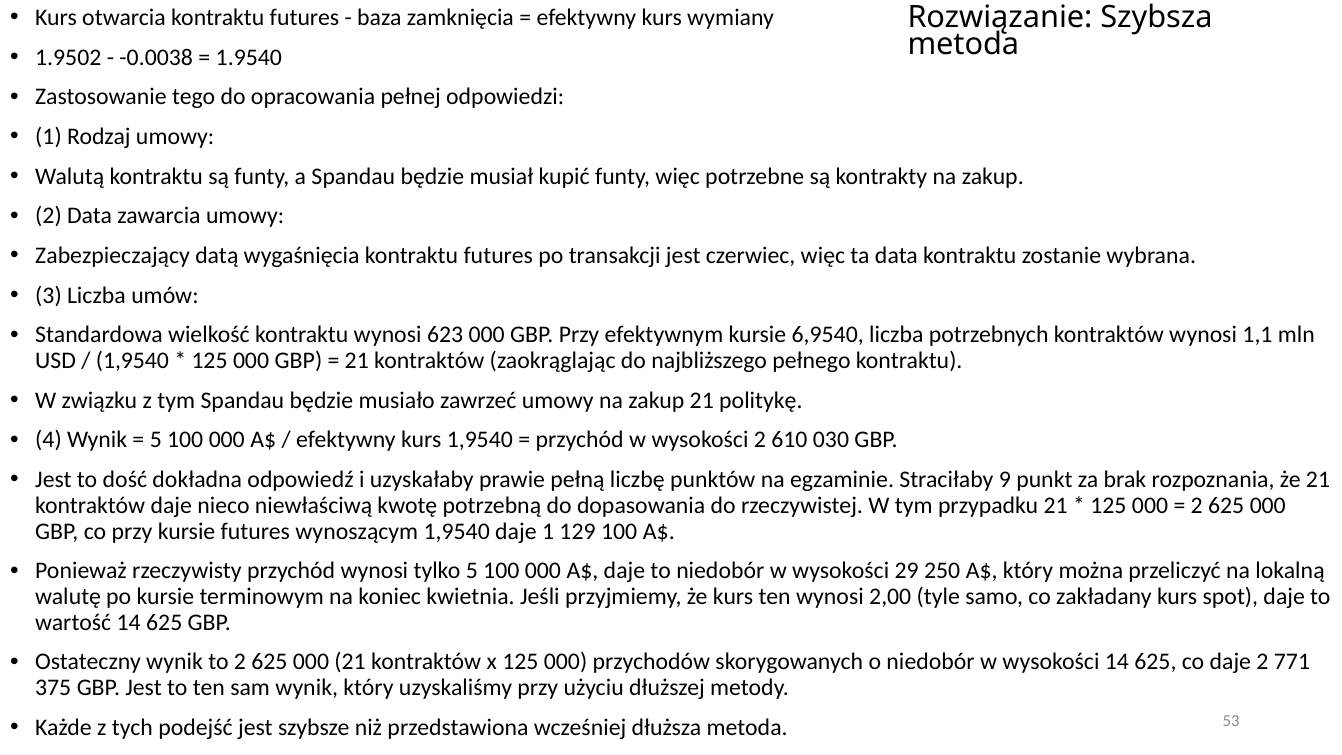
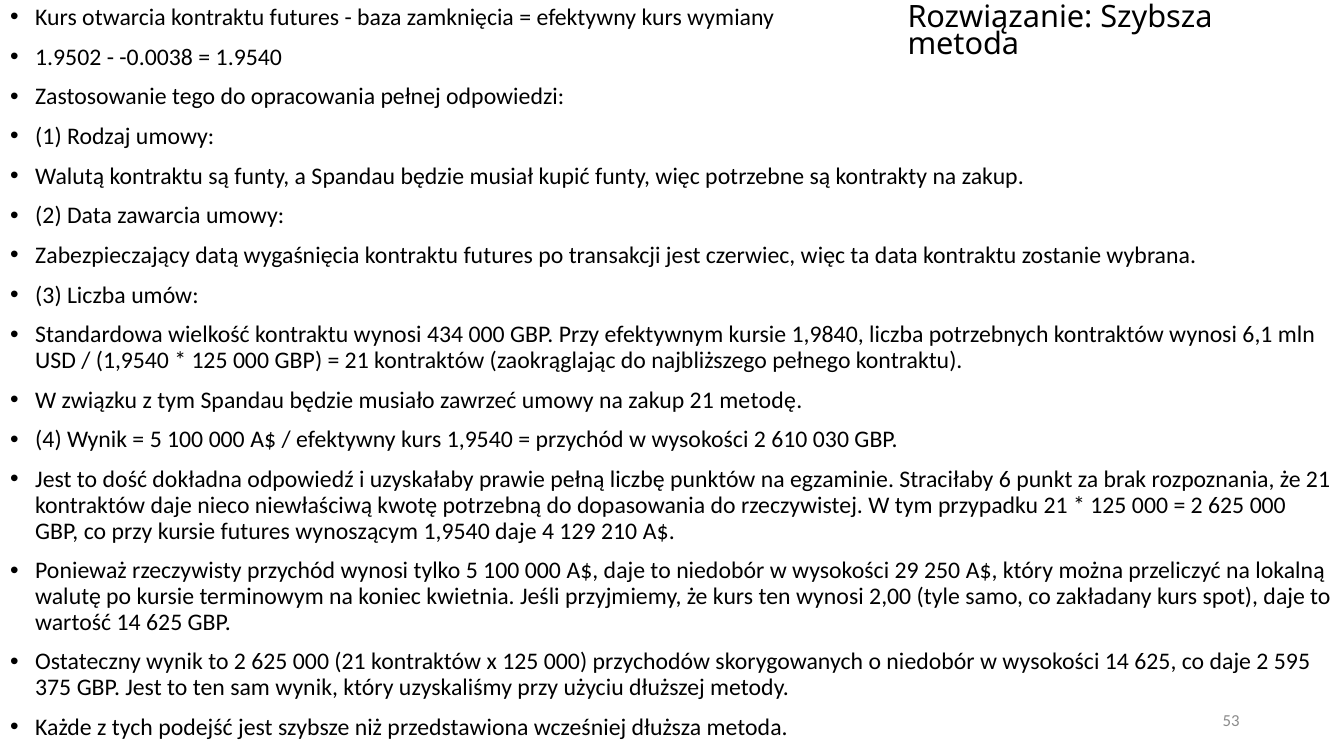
623: 623 -> 434
6,9540: 6,9540 -> 1,9840
1,1: 1,1 -> 6,1
politykę: politykę -> metodę
9: 9 -> 6
daje 1: 1 -> 4
129 100: 100 -> 210
771: 771 -> 595
